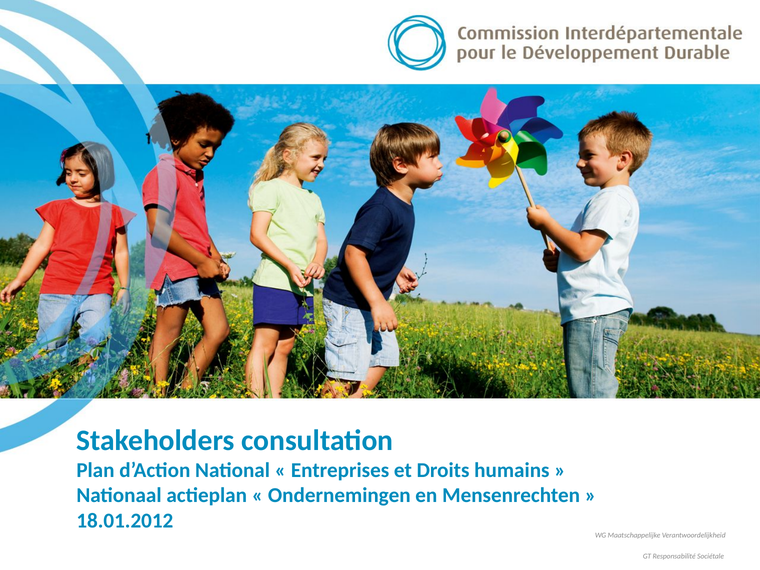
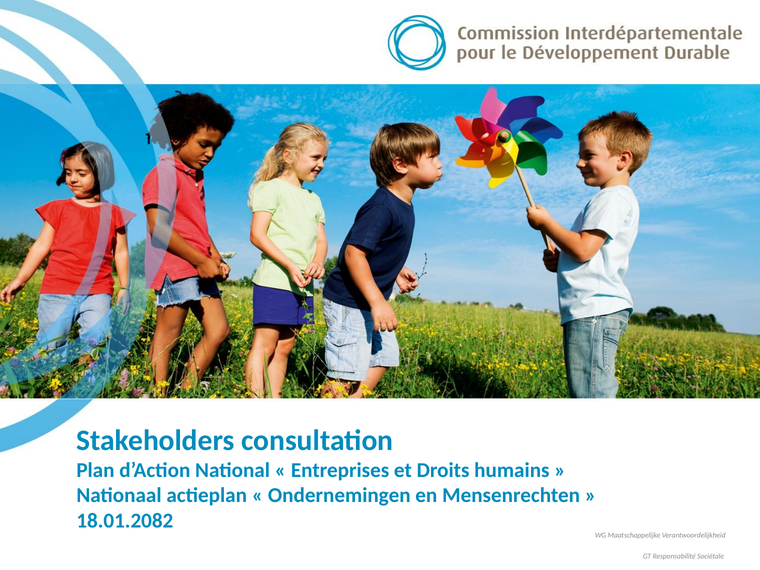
18.01.2012: 18.01.2012 -> 18.01.2082
